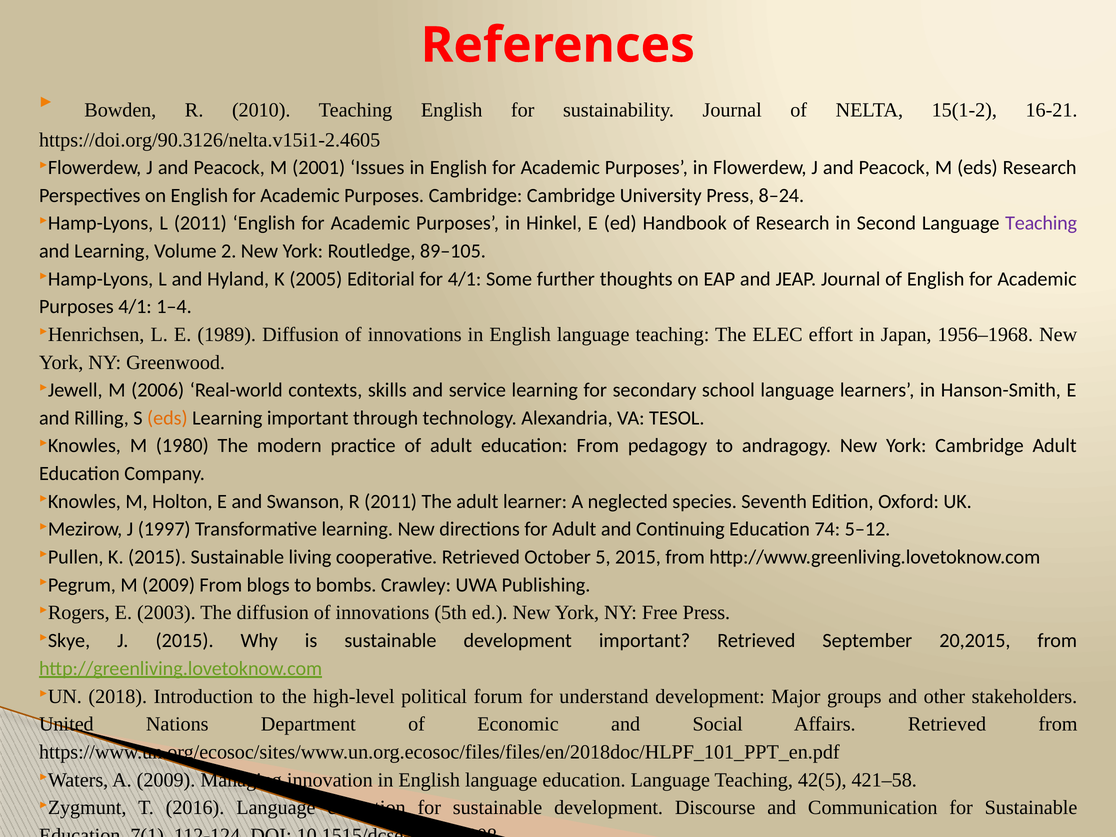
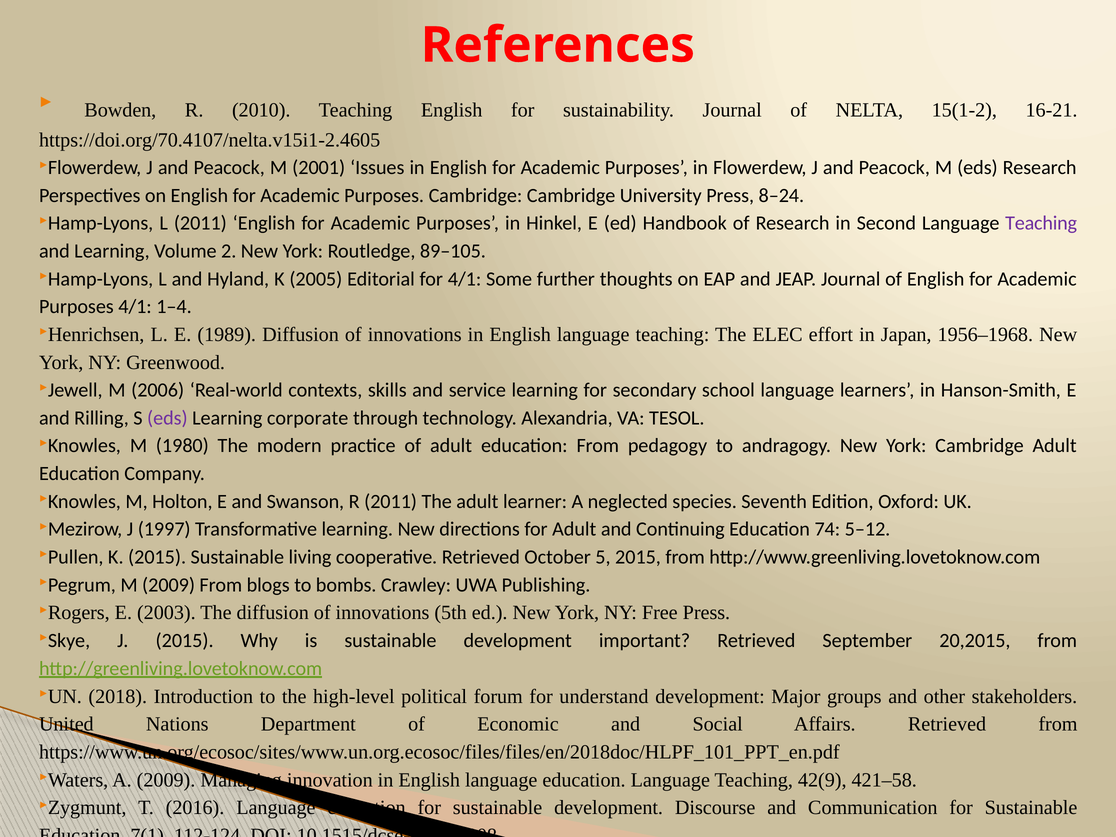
https://doi.org/90.3126/nelta.v15i1-2.4605: https://doi.org/90.3126/nelta.v15i1-2.4605 -> https://doi.org/70.4107/nelta.v15i1-2.4605
eds at (167, 418) colour: orange -> purple
Learning important: important -> corporate
42(5: 42(5 -> 42(9
